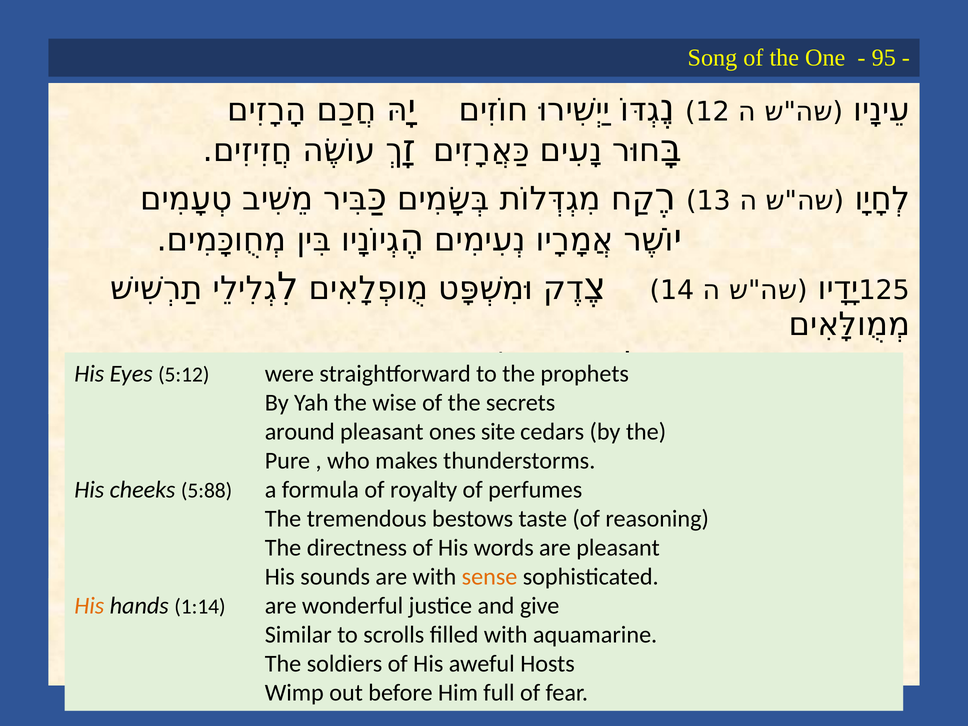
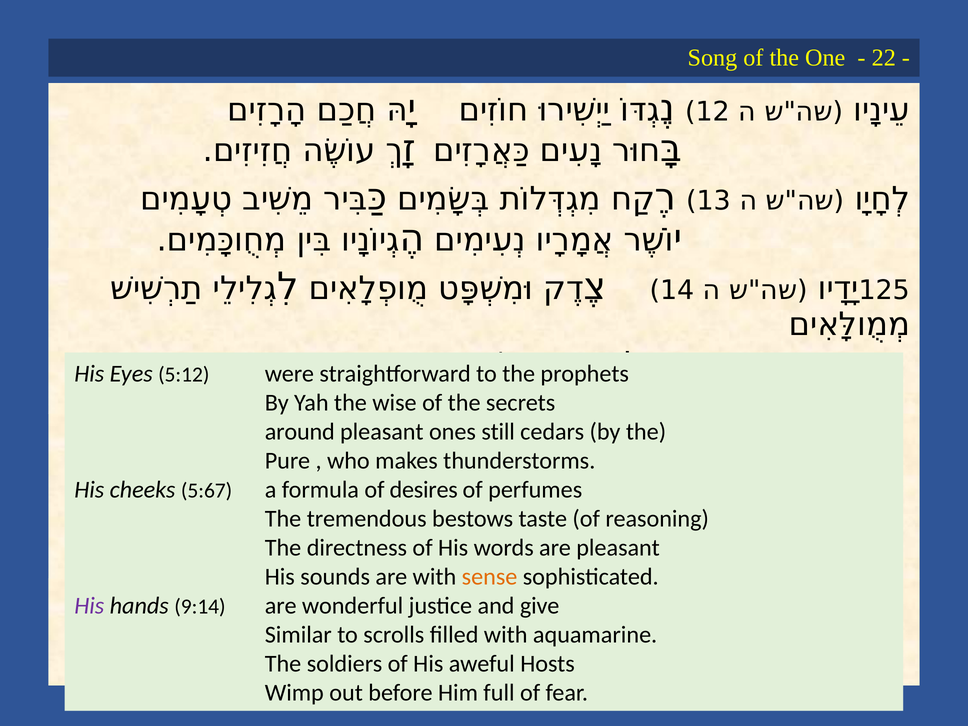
95: 95 -> 22
site: site -> still
5:88: 5:88 -> 5:67
royalty: royalty -> desires
His at (89, 606) colour: orange -> purple
1:14: 1:14 -> 9:14
